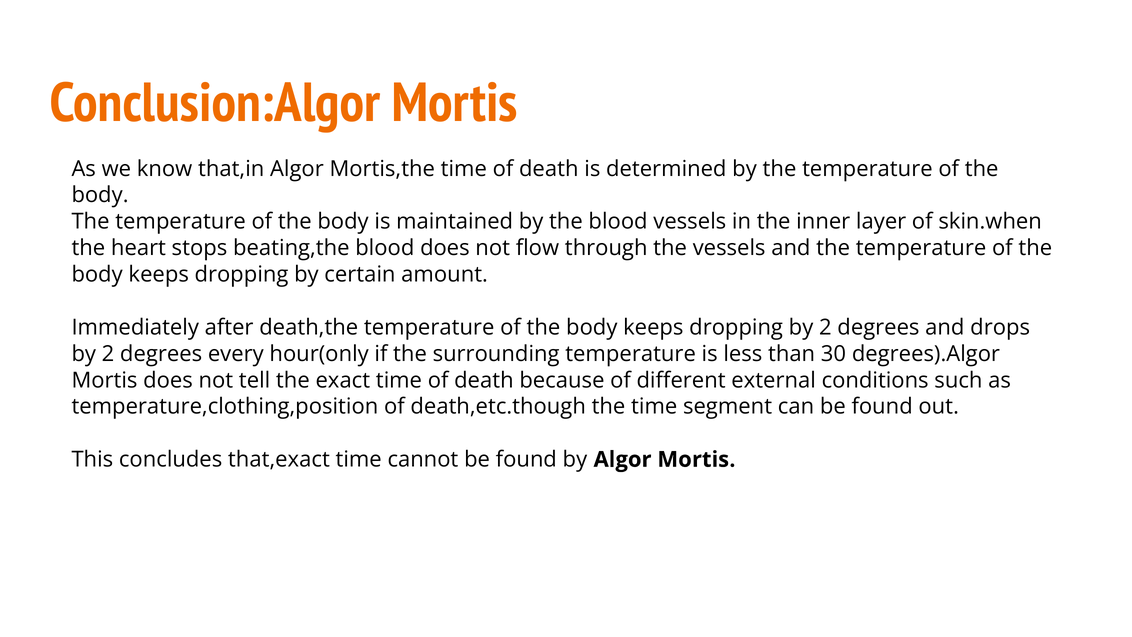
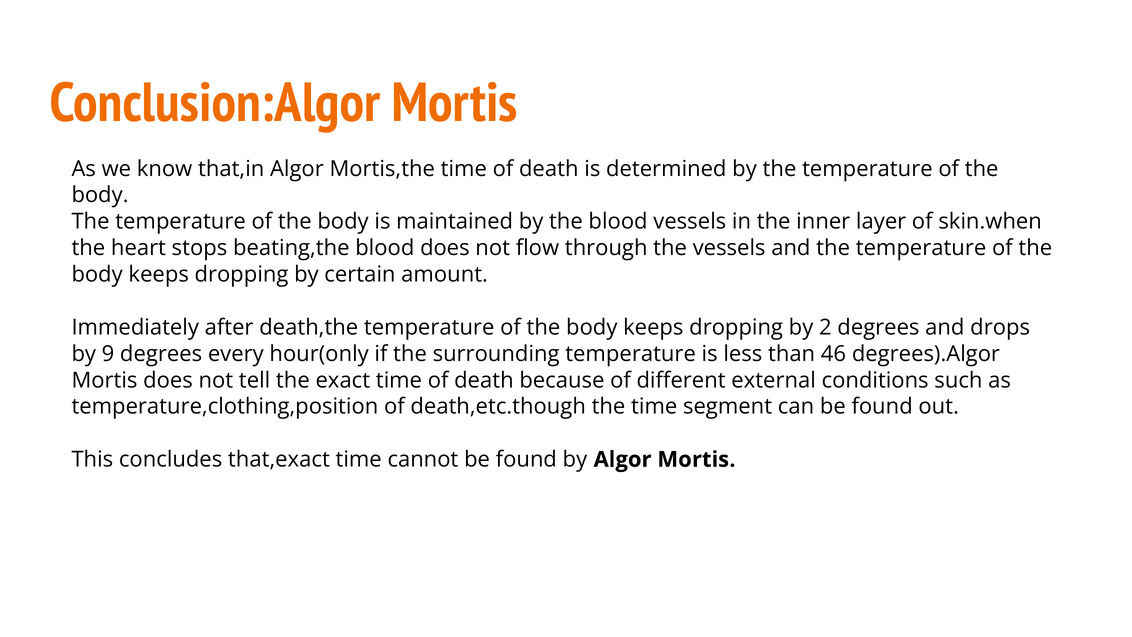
2 at (108, 354): 2 -> 9
30: 30 -> 46
